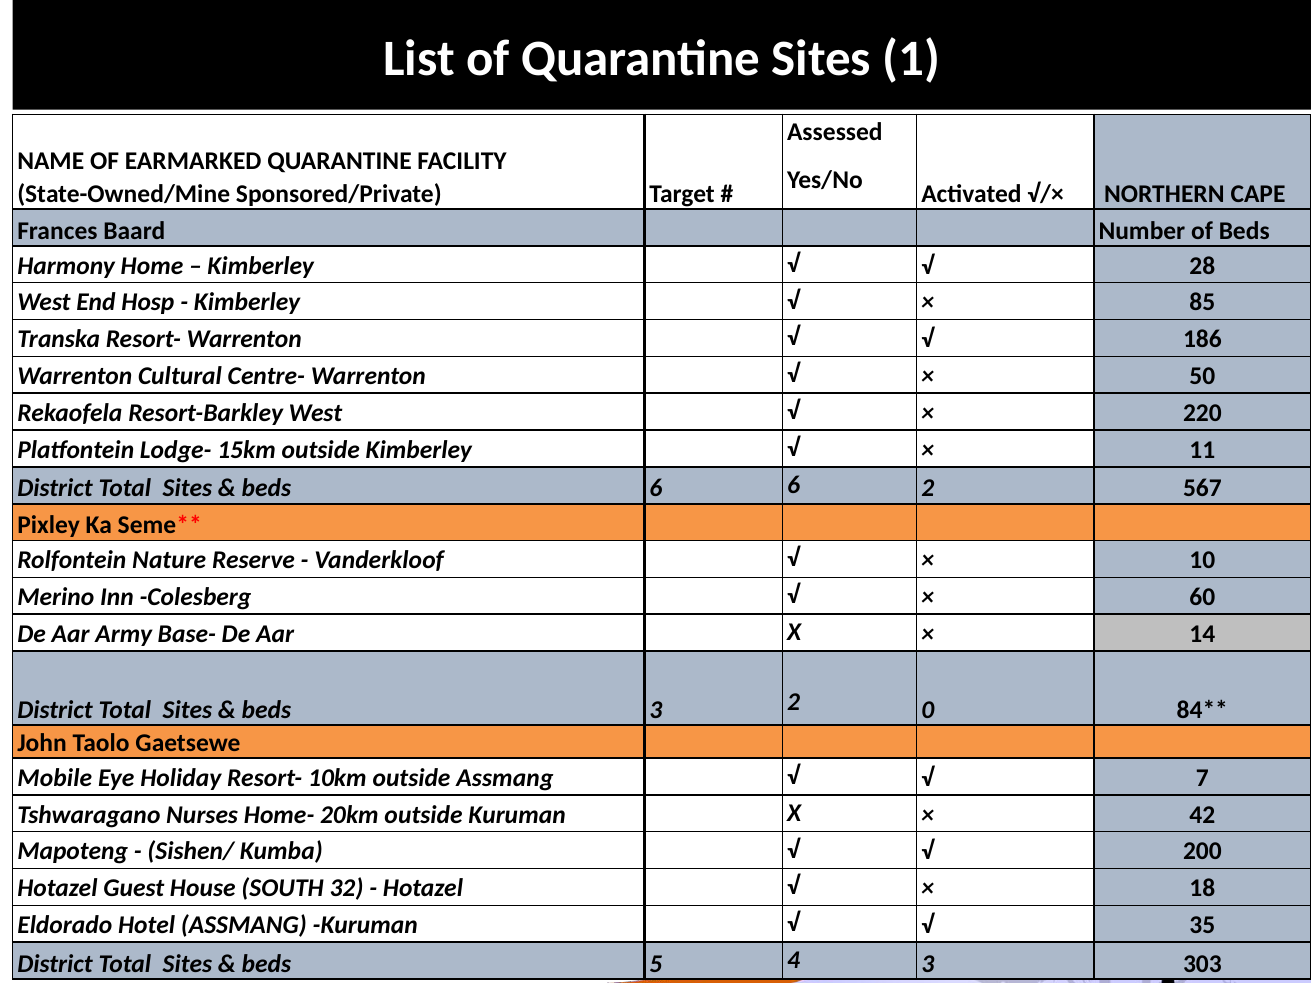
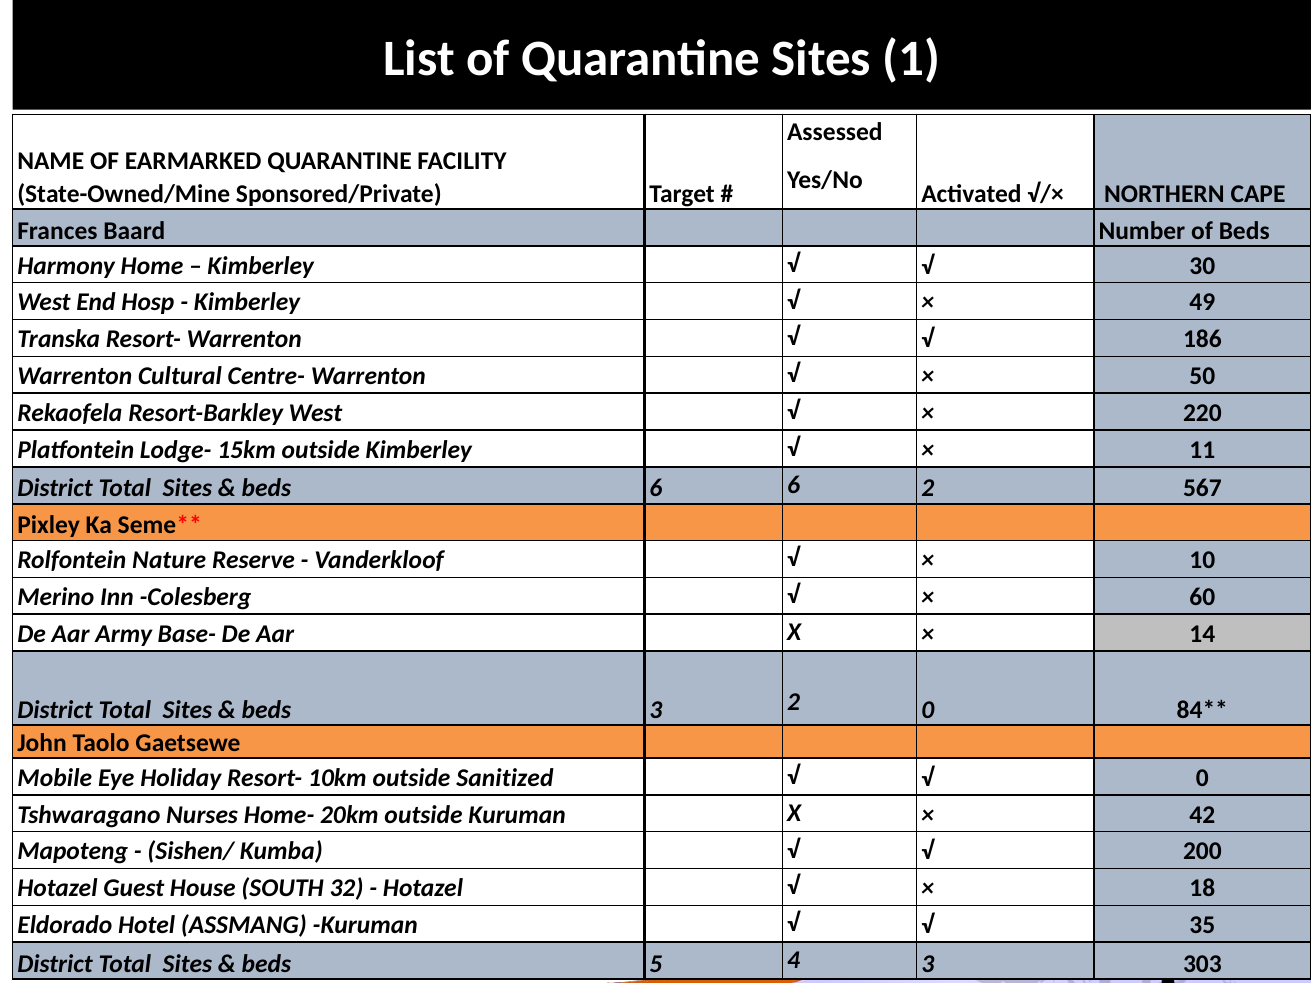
28: 28 -> 30
85: 85 -> 49
outside Assmang: Assmang -> Sanitized
7 at (1202, 778): 7 -> 0
